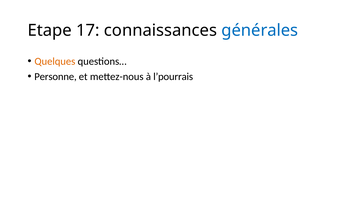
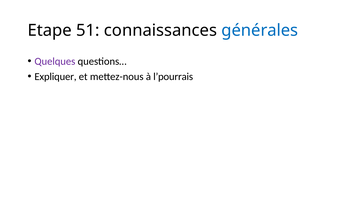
17: 17 -> 51
Quelques colour: orange -> purple
Personne: Personne -> Expliquer
